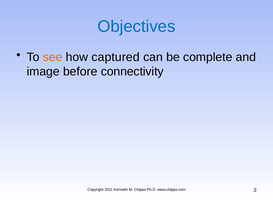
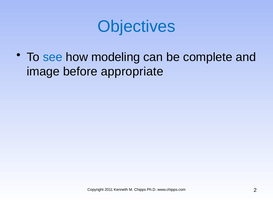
see colour: orange -> blue
captured: captured -> modeling
connectivity: connectivity -> appropriate
